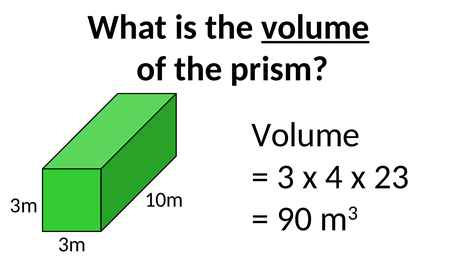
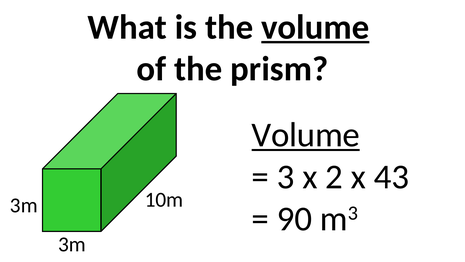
Volume at (306, 135) underline: none -> present
4: 4 -> 2
23: 23 -> 43
